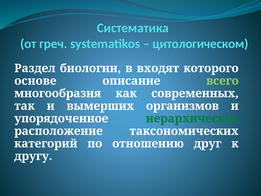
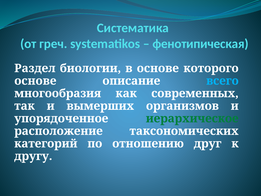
цитологическом: цитологическом -> фенотипическая
в входят: входят -> основе
всего colour: light green -> light blue
